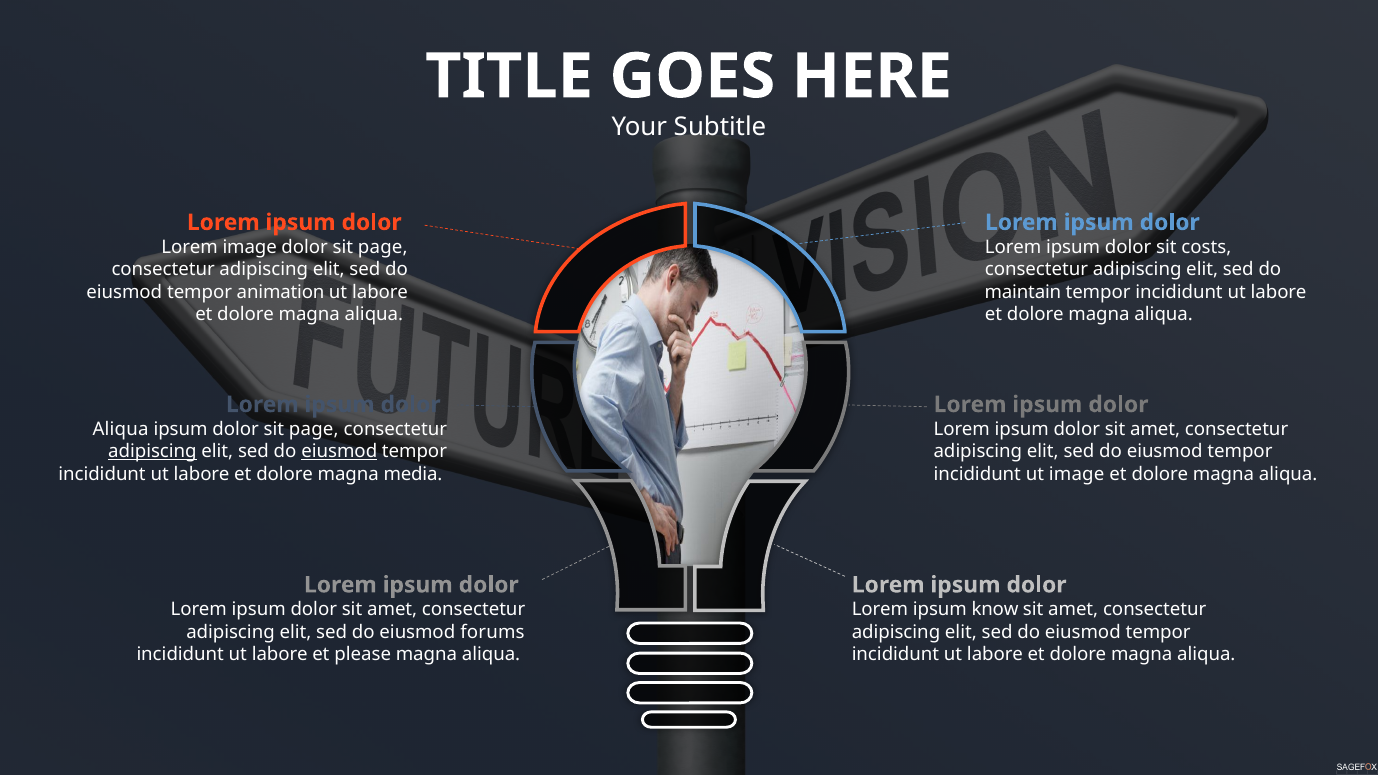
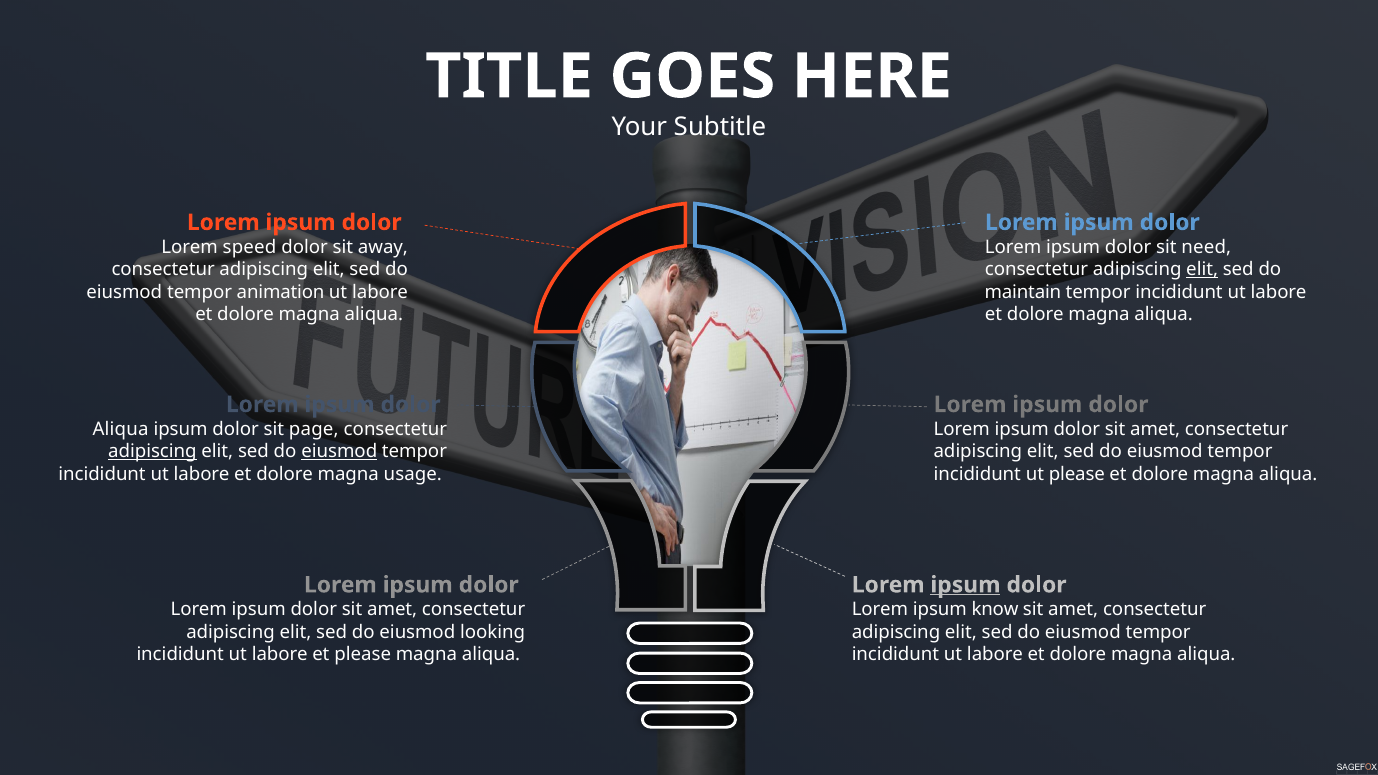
Lorem image: image -> speed
page at (383, 247): page -> away
costs: costs -> need
elit at (1202, 270) underline: none -> present
media: media -> usage
ut image: image -> please
ipsum at (965, 585) underline: none -> present
forums: forums -> looking
